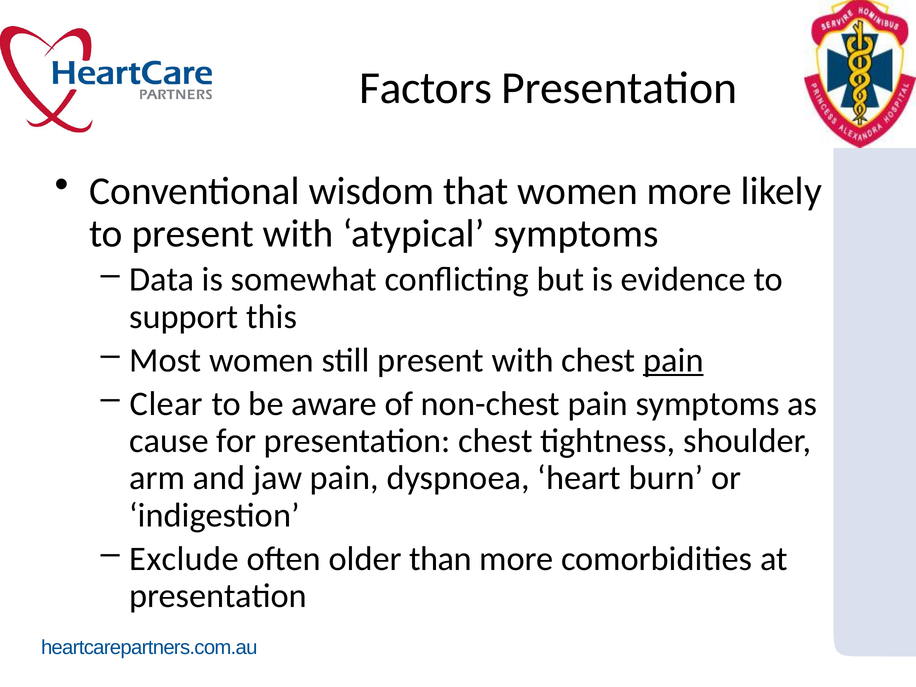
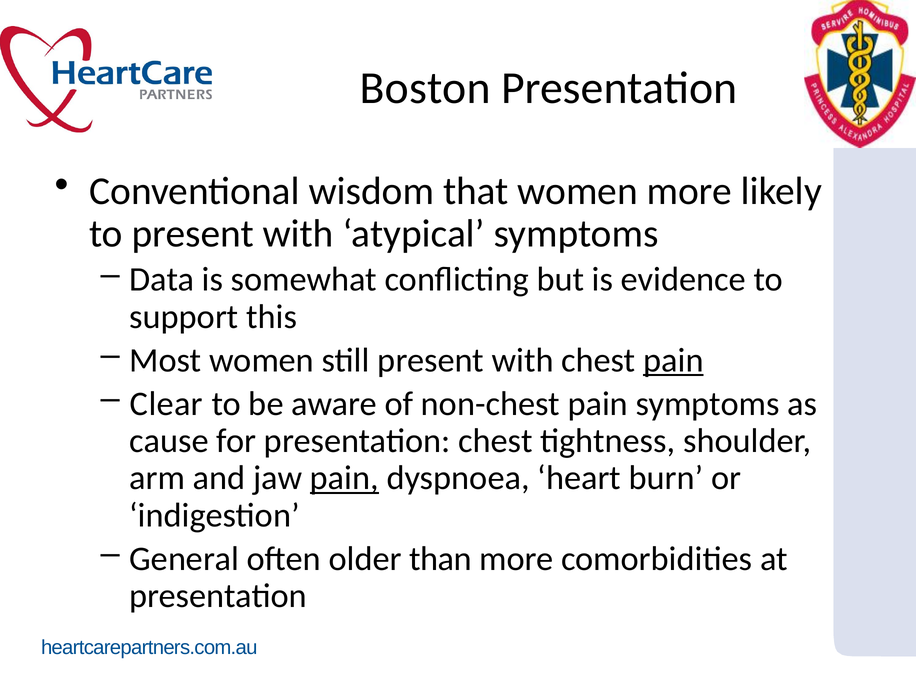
Factors: Factors -> Boston
pain at (344, 478) underline: none -> present
Exclude: Exclude -> General
